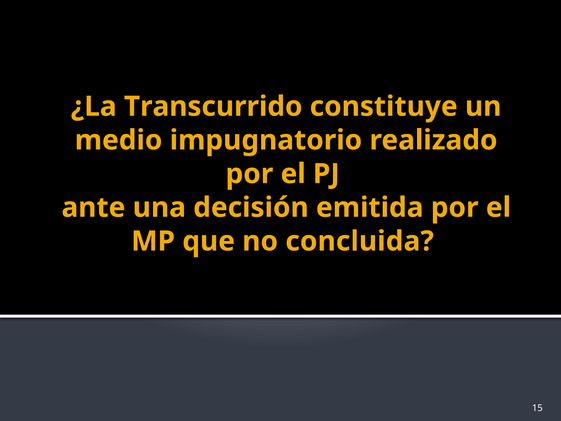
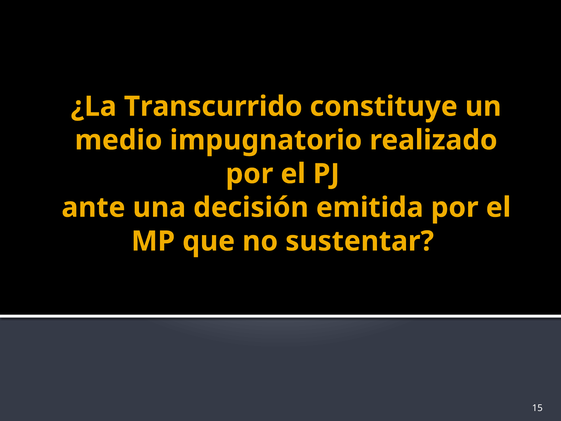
concluida: concluida -> sustentar
